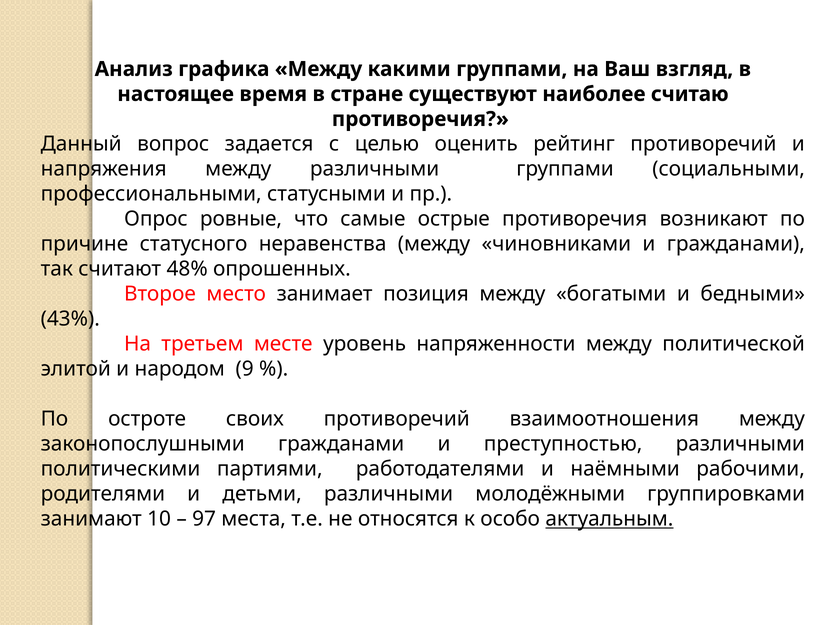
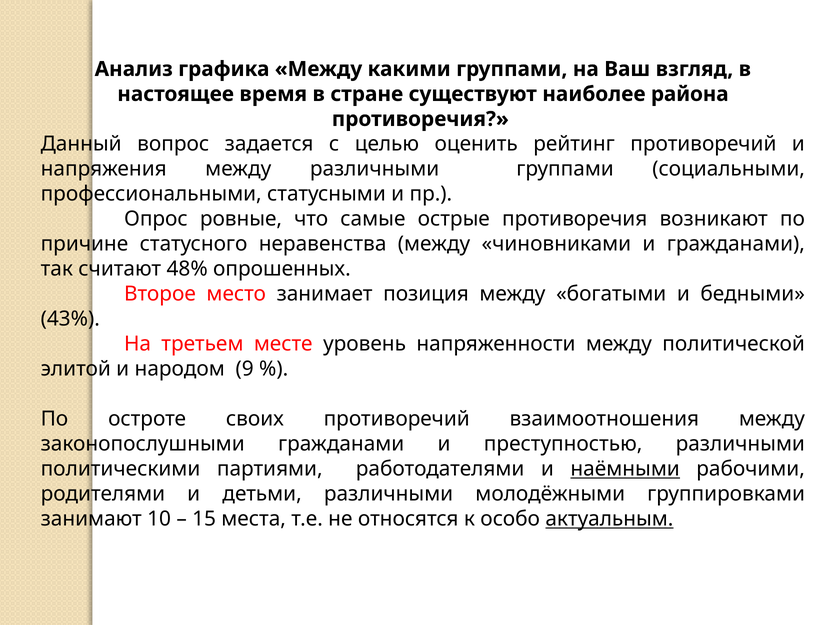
считаю: считаю -> района
наёмными underline: none -> present
97: 97 -> 15
